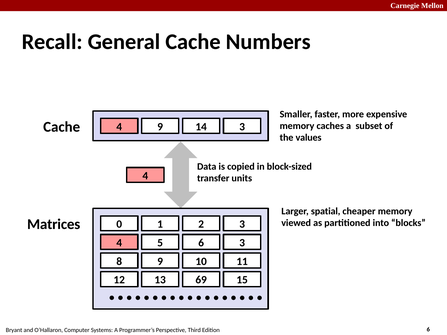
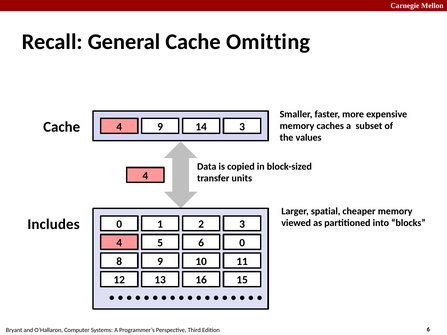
Numbers: Numbers -> Omitting
Matrices: Matrices -> Includes
6 3: 3 -> 0
69: 69 -> 16
